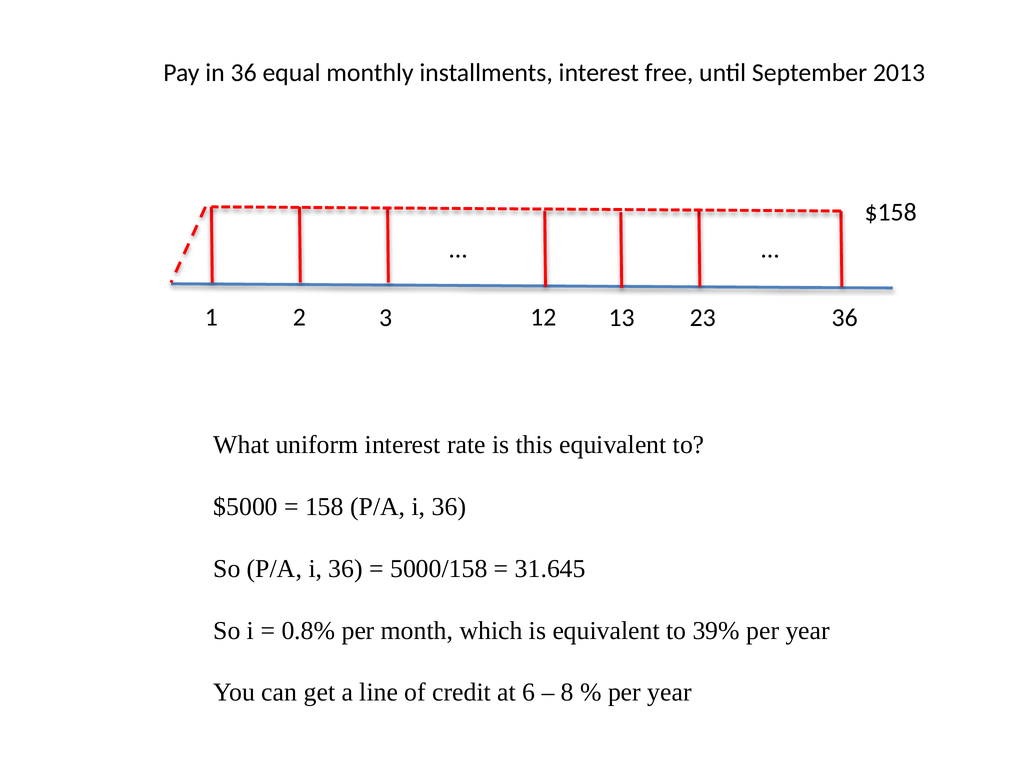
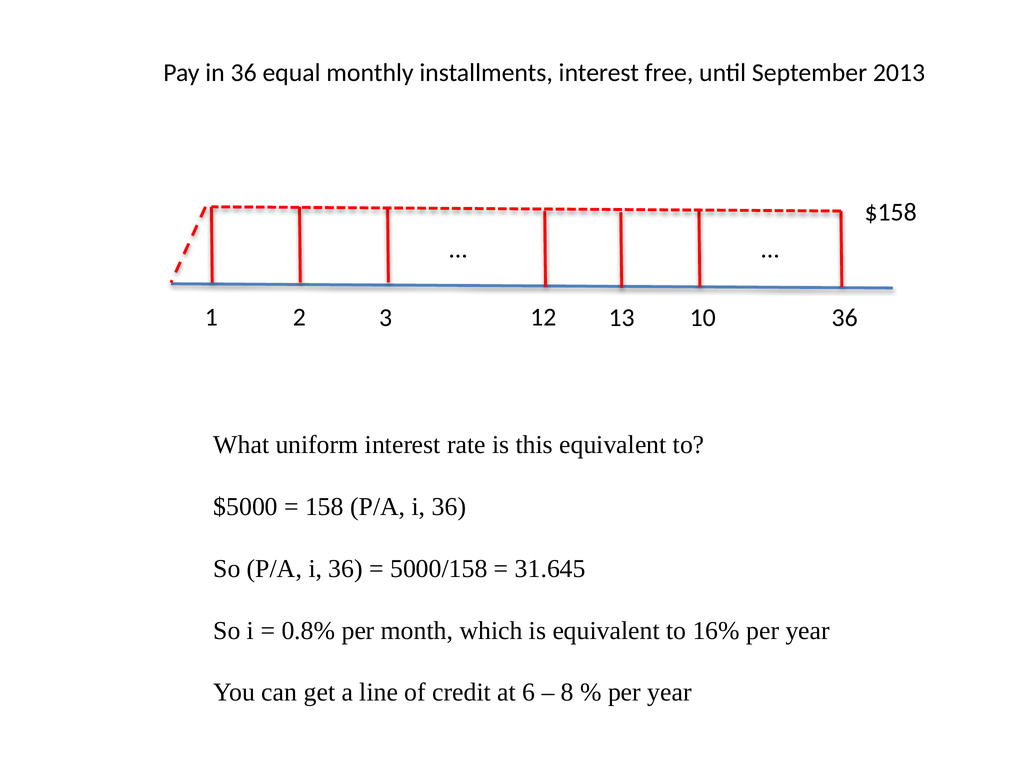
23: 23 -> 10
39%: 39% -> 16%
